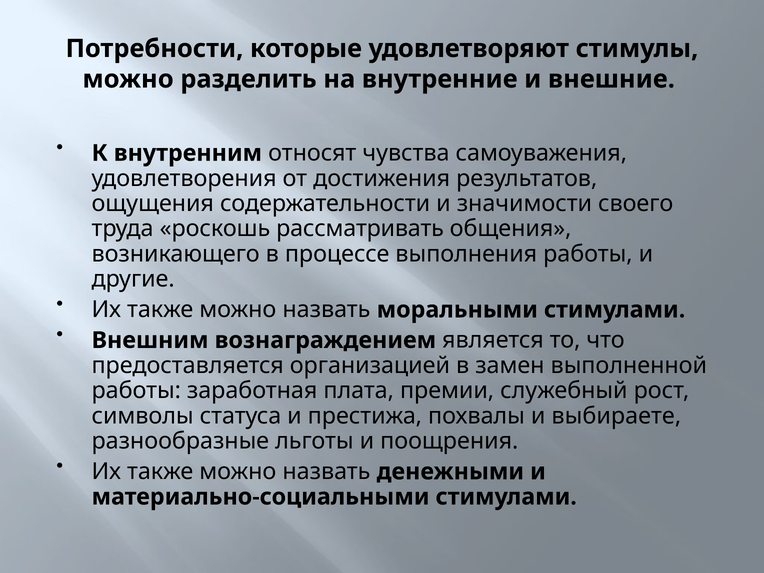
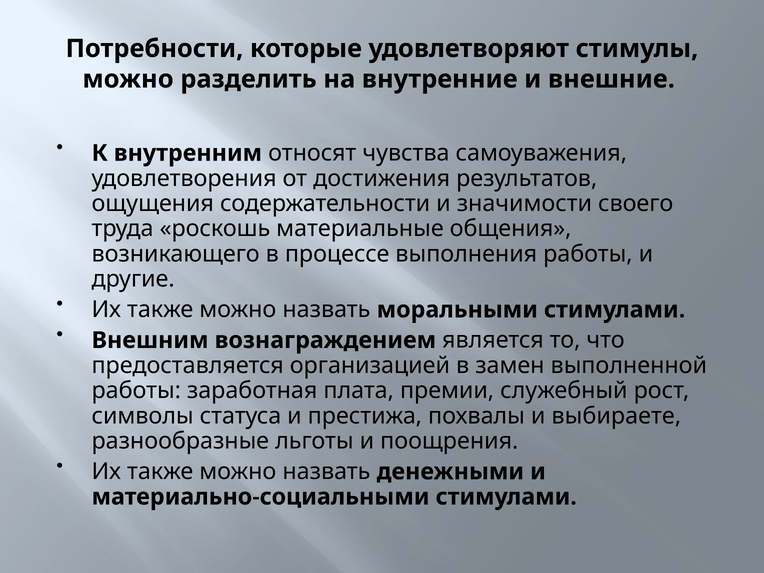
рассматривать: рассматривать -> материальные
